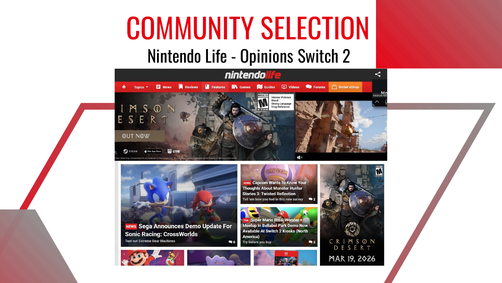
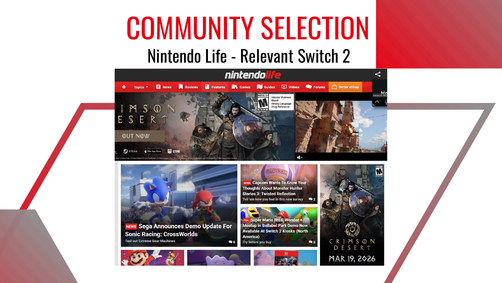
Opinions: Opinions -> Relevant
